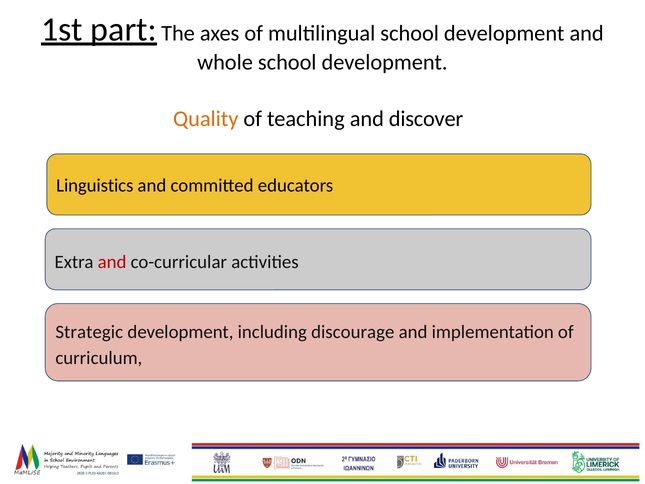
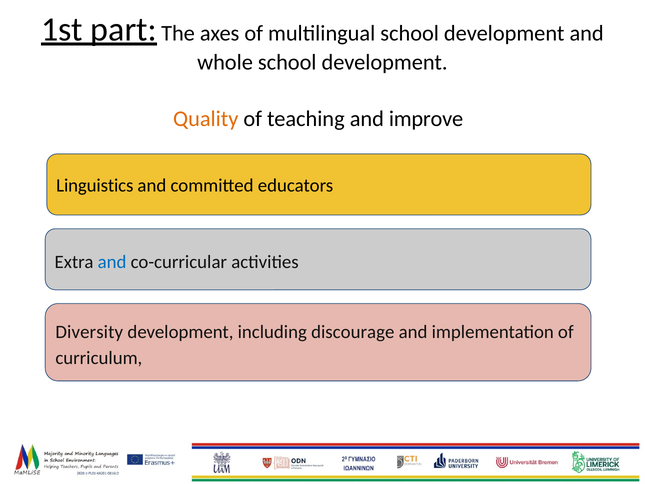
discover: discover -> improve
and at (112, 262) colour: red -> blue
Strategic: Strategic -> Diversity
